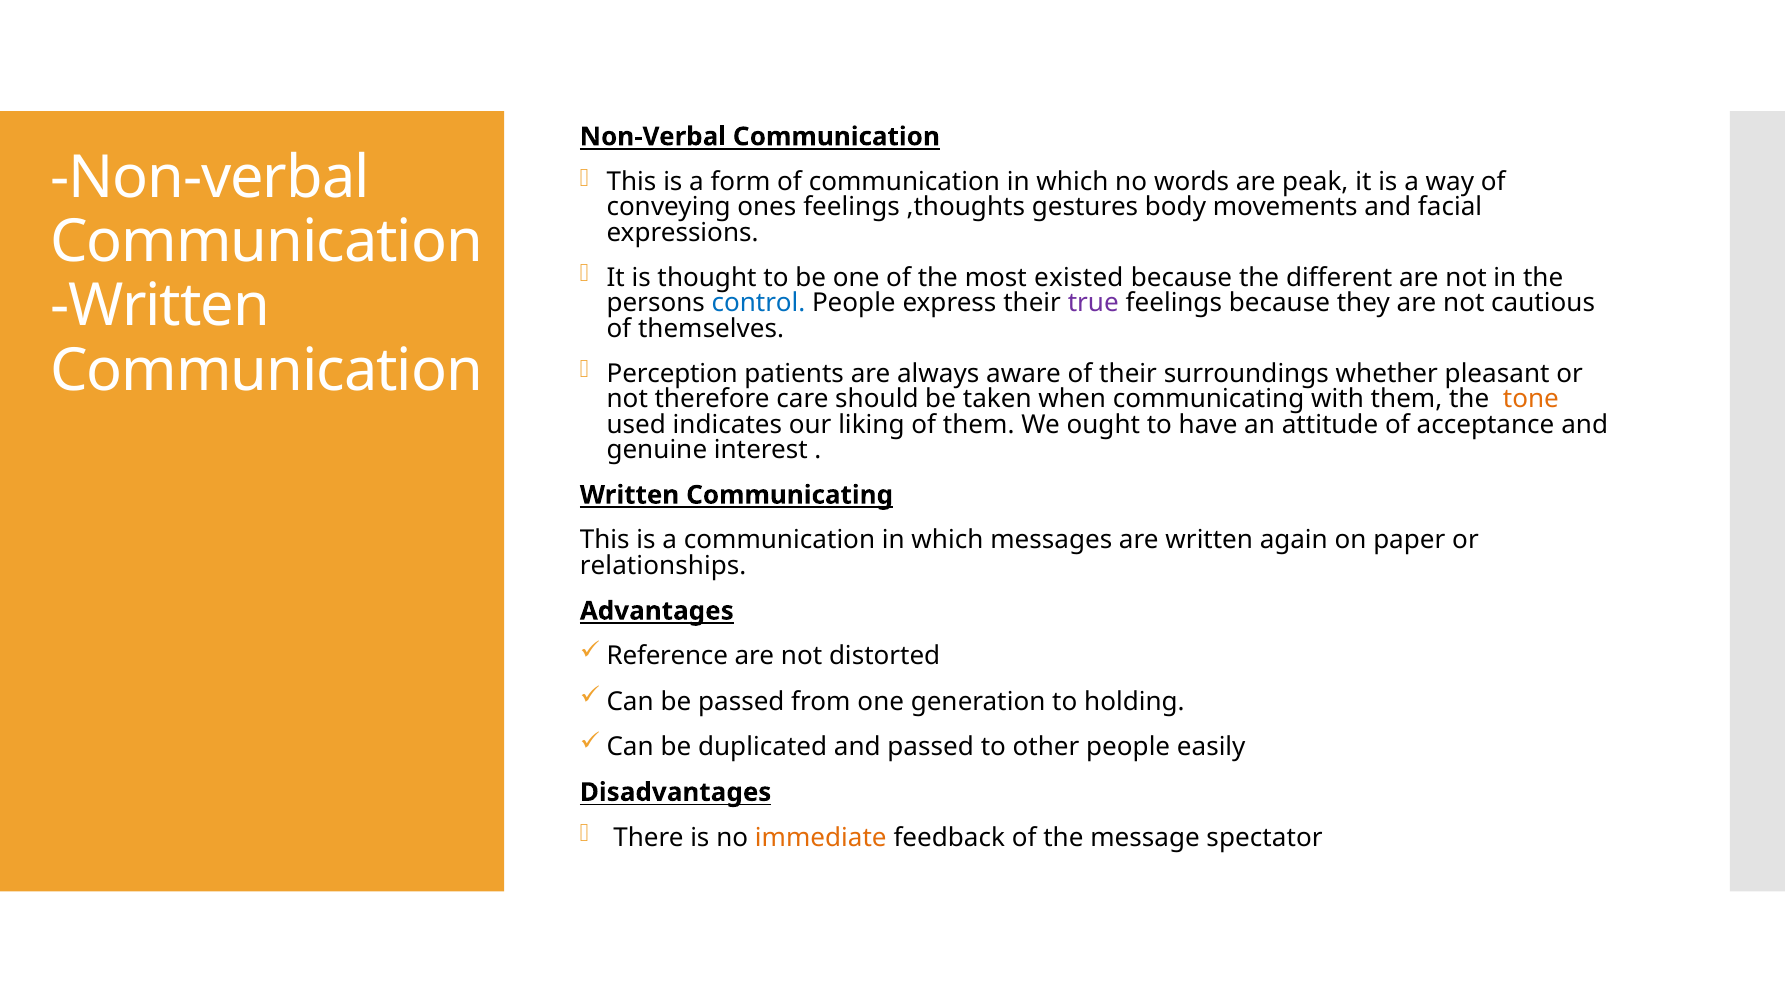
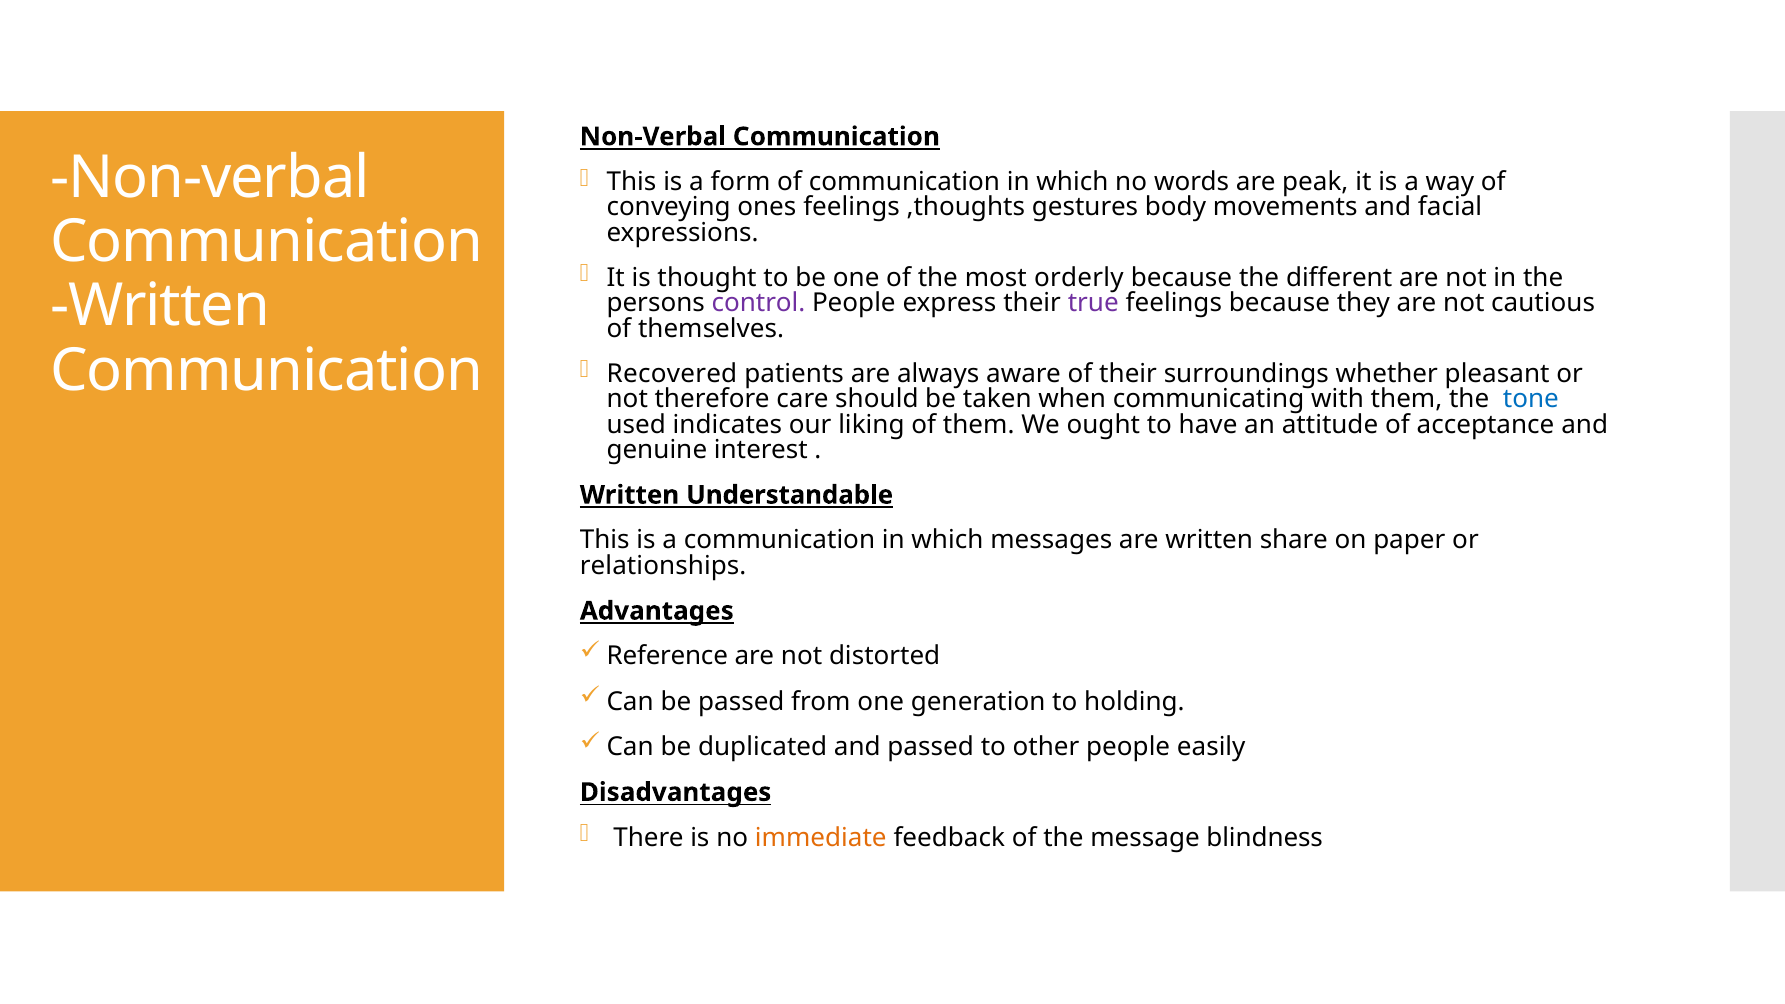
existed: existed -> orderly
control colour: blue -> purple
Perception: Perception -> Recovered
tone colour: orange -> blue
Written Communicating: Communicating -> Understandable
again: again -> share
spectator: spectator -> blindness
